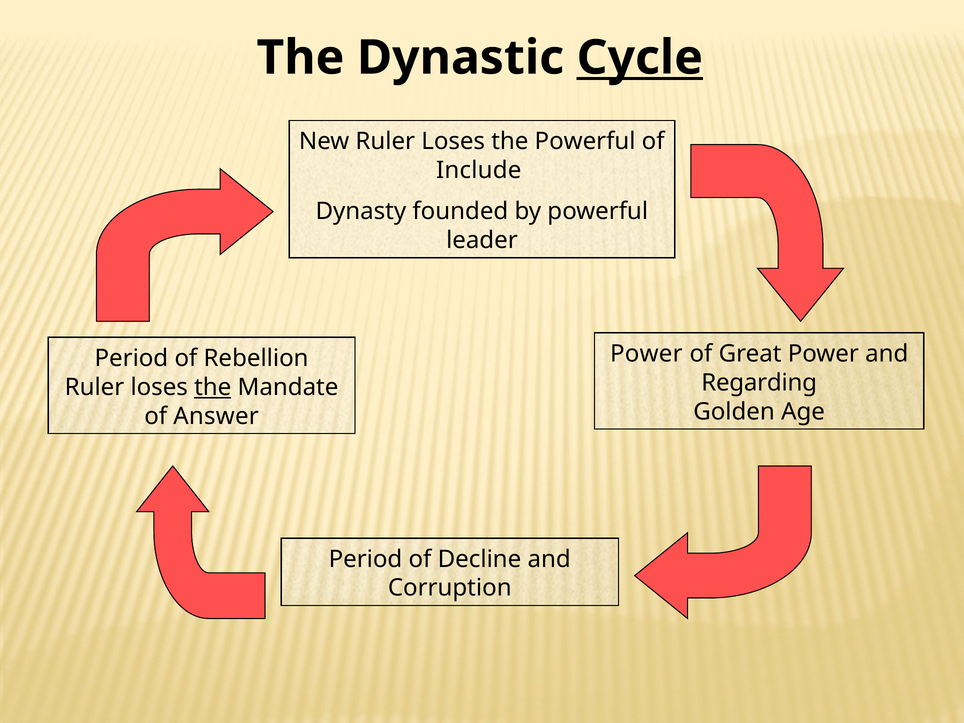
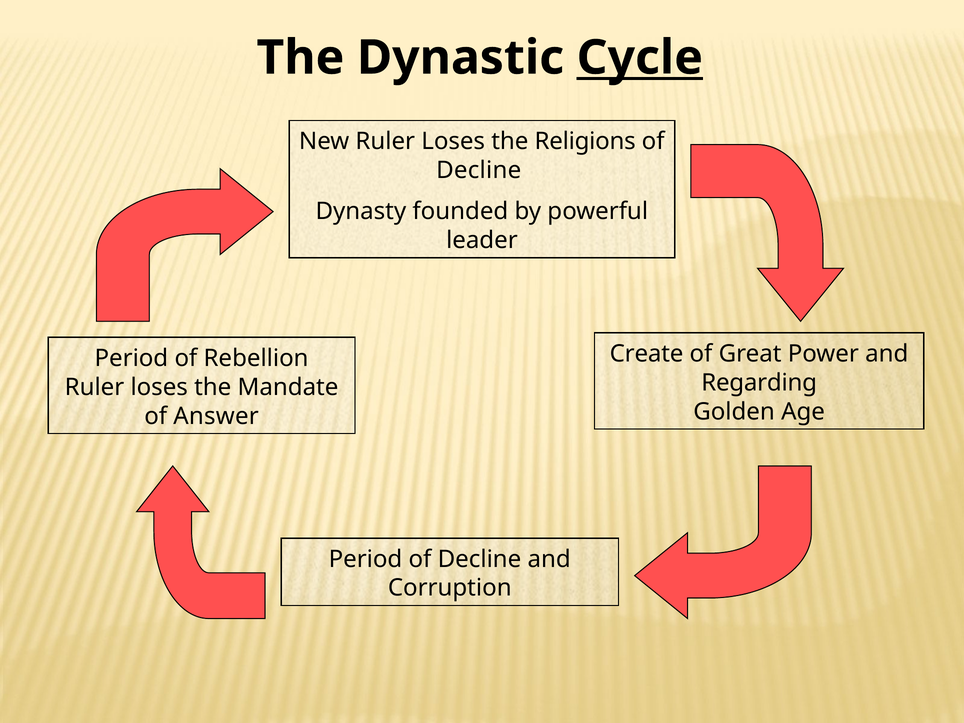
the Powerful: Powerful -> Religions
Include at (479, 170): Include -> Decline
Power at (646, 354): Power -> Create
the at (213, 387) underline: present -> none
